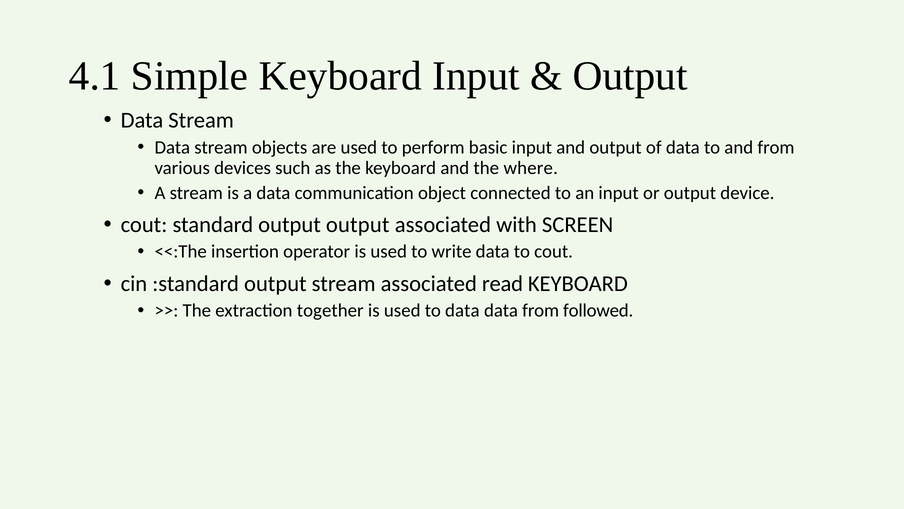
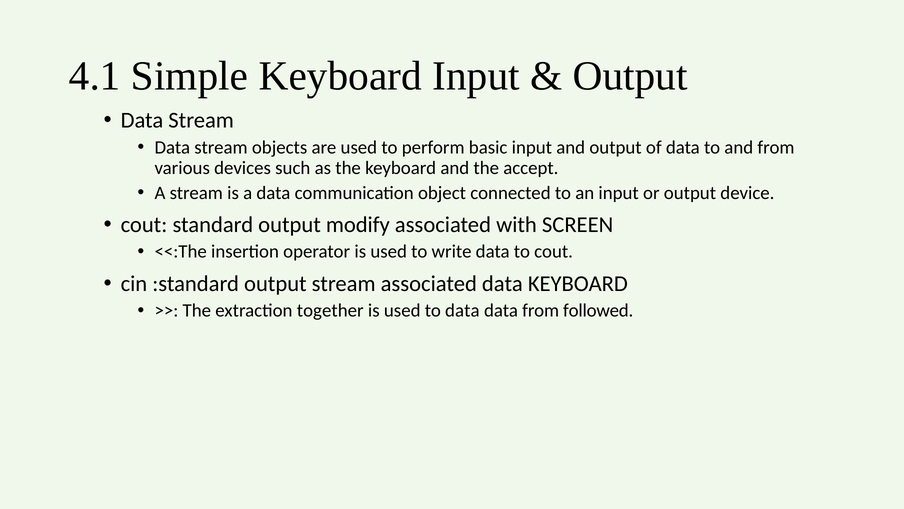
where: where -> accept
output output: output -> modify
associated read: read -> data
